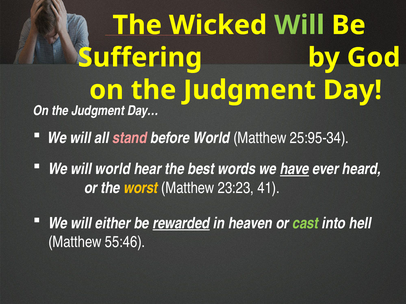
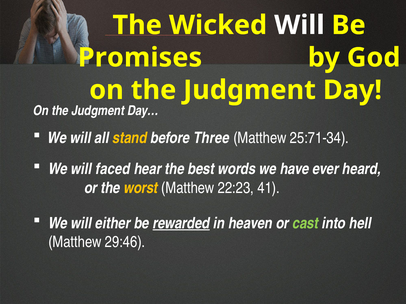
Will at (299, 25) colour: light green -> white
Suffering: Suffering -> Promises
stand colour: pink -> yellow
before World: World -> Three
25:95-34: 25:95-34 -> 25:71-34
will world: world -> faced
have underline: present -> none
23:23: 23:23 -> 22:23
55:46: 55:46 -> 29:46
